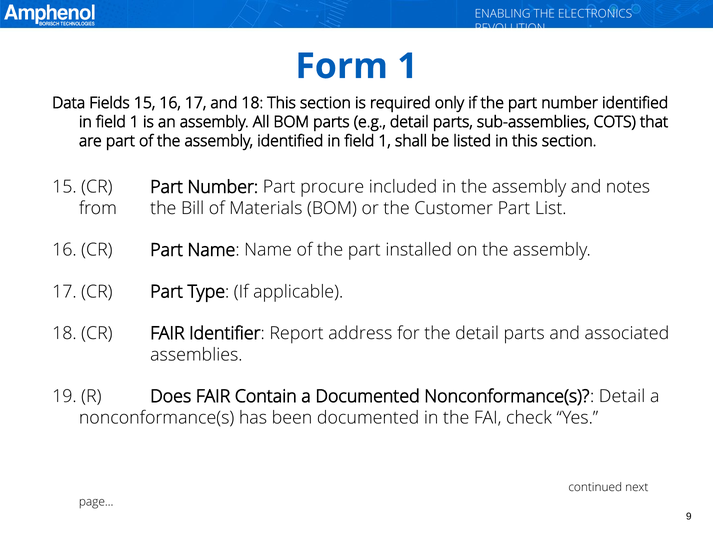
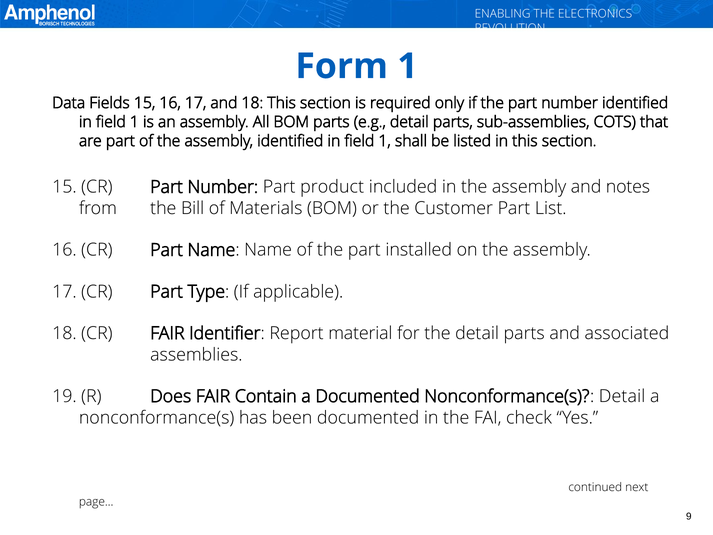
procure: procure -> product
address: address -> material
